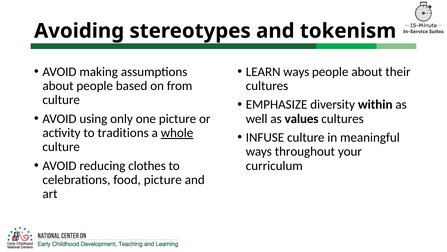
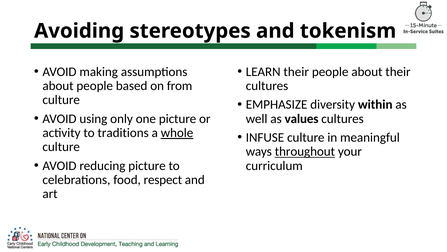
LEARN ways: ways -> their
throughout underline: none -> present
reducing clothes: clothes -> picture
food picture: picture -> respect
